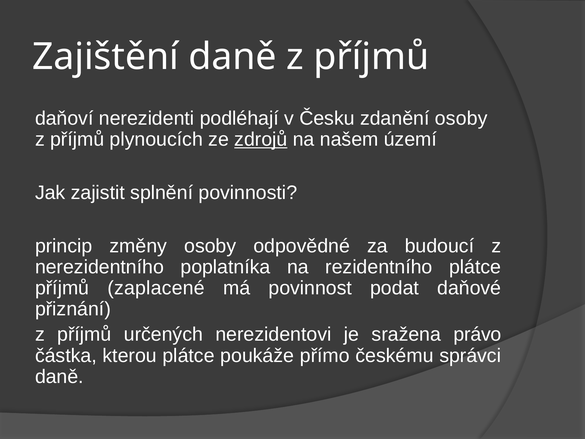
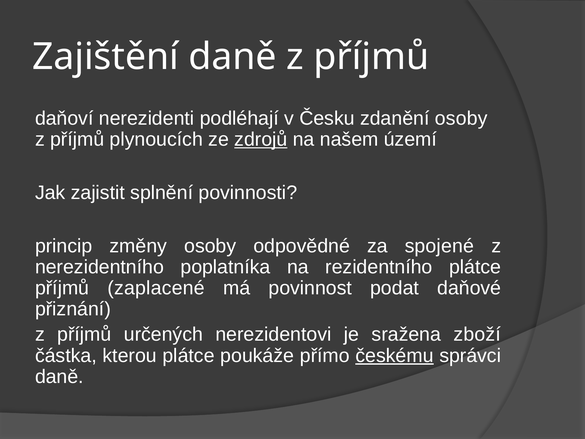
budoucí: budoucí -> spojené
právo: právo -> zboží
českému underline: none -> present
